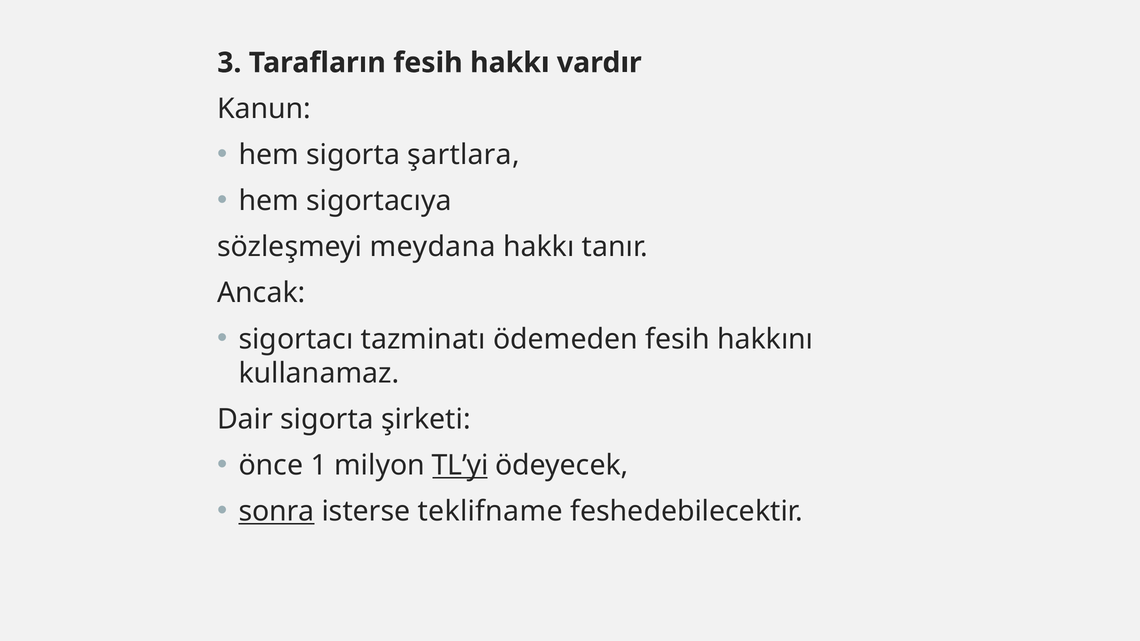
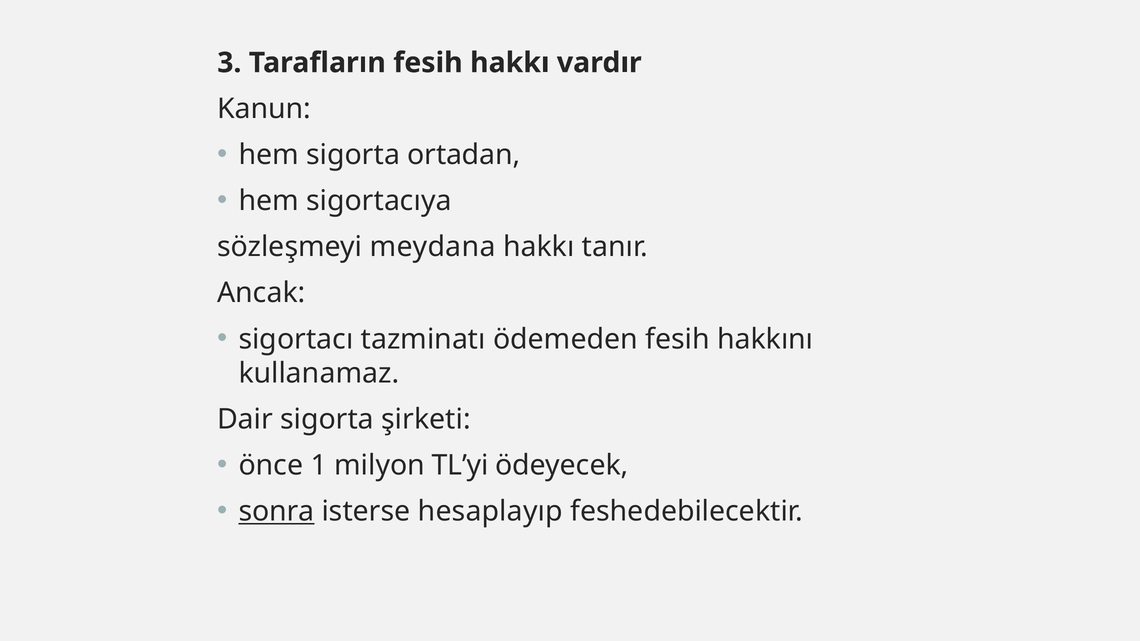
şartlara: şartlara -> ortadan
TL’yi underline: present -> none
teklifname: teklifname -> hesaplayıp
